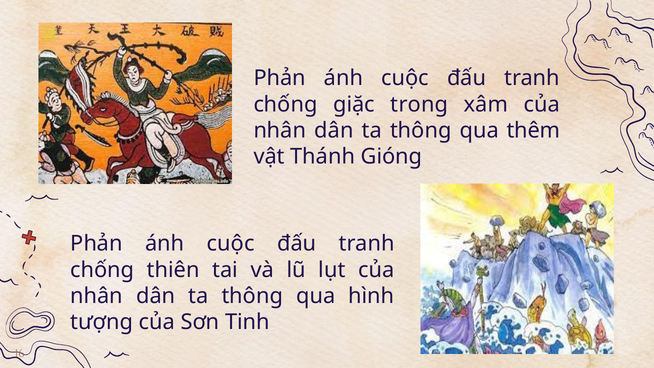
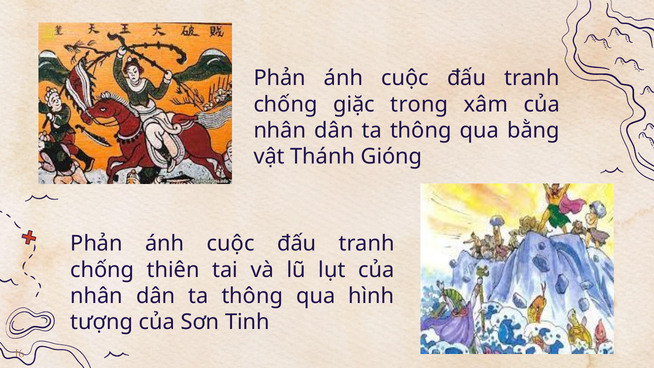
thêm: thêm -> bằng
